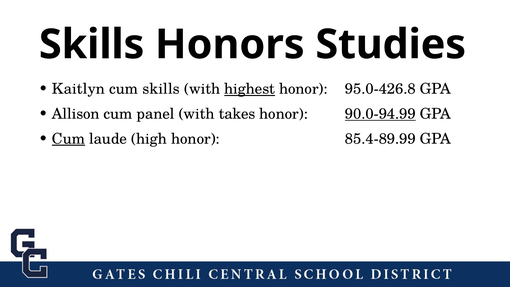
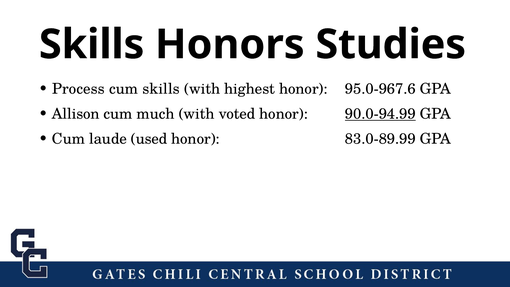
Kaitlyn: Kaitlyn -> Process
highest underline: present -> none
95.0-426.8: 95.0-426.8 -> 95.0-967.6
panel: panel -> much
takes: takes -> voted
Cum at (68, 139) underline: present -> none
high: high -> used
85.4-89.99: 85.4-89.99 -> 83.0-89.99
